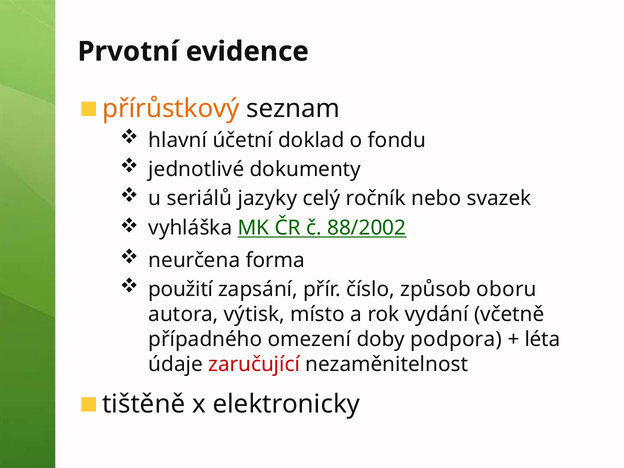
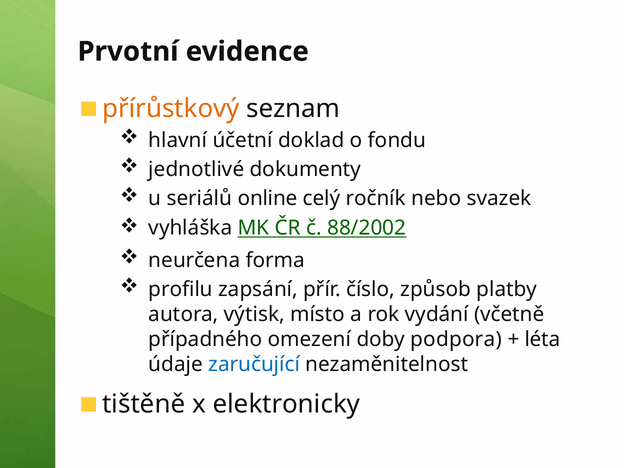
jazyky: jazyky -> online
použití: použití -> profilu
oboru: oboru -> platby
zaručující colour: red -> blue
